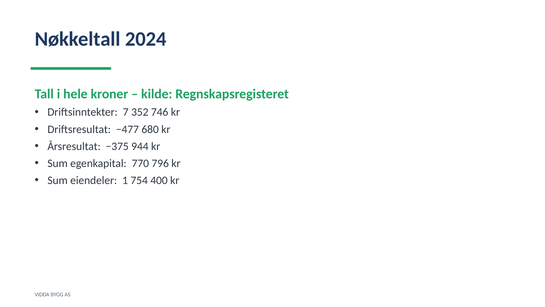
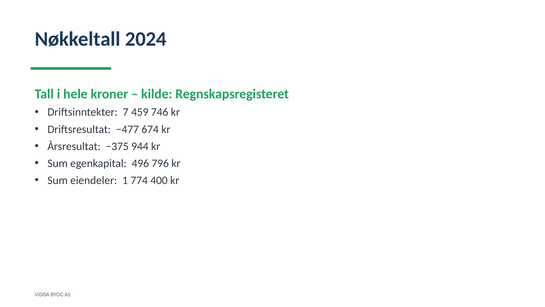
352: 352 -> 459
680: 680 -> 674
770: 770 -> 496
754: 754 -> 774
